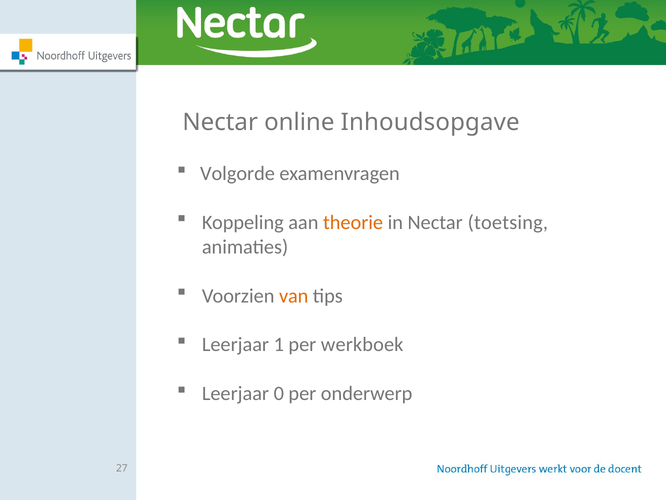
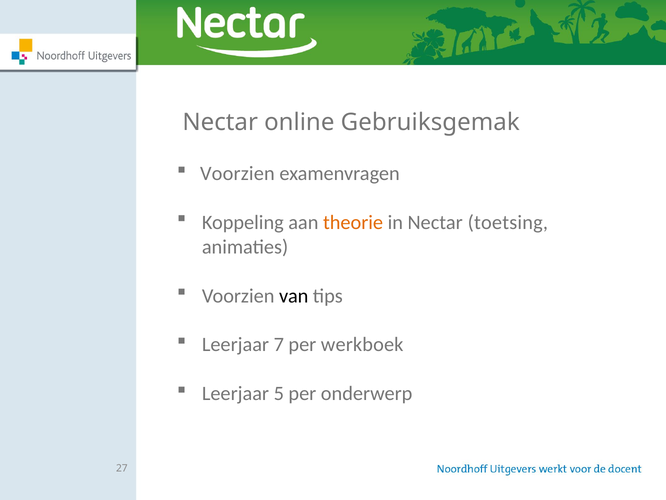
Inhoudsopgave: Inhoudsopgave -> Gebruiksgemak
Volgorde at (237, 174): Volgorde -> Voorzien
van colour: orange -> black
1: 1 -> 7
0: 0 -> 5
